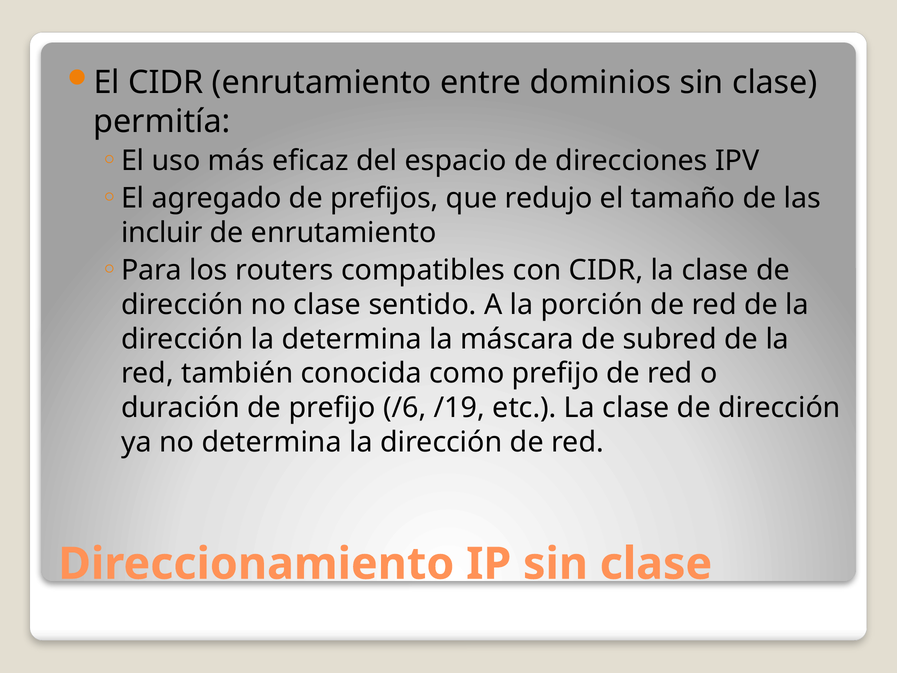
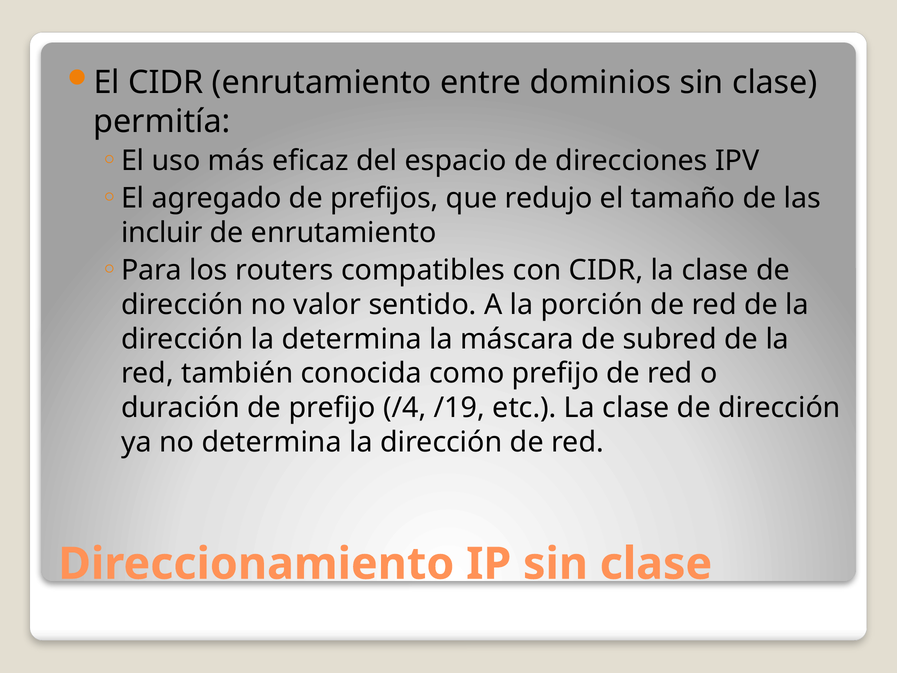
no clase: clase -> valor
/6: /6 -> /4
